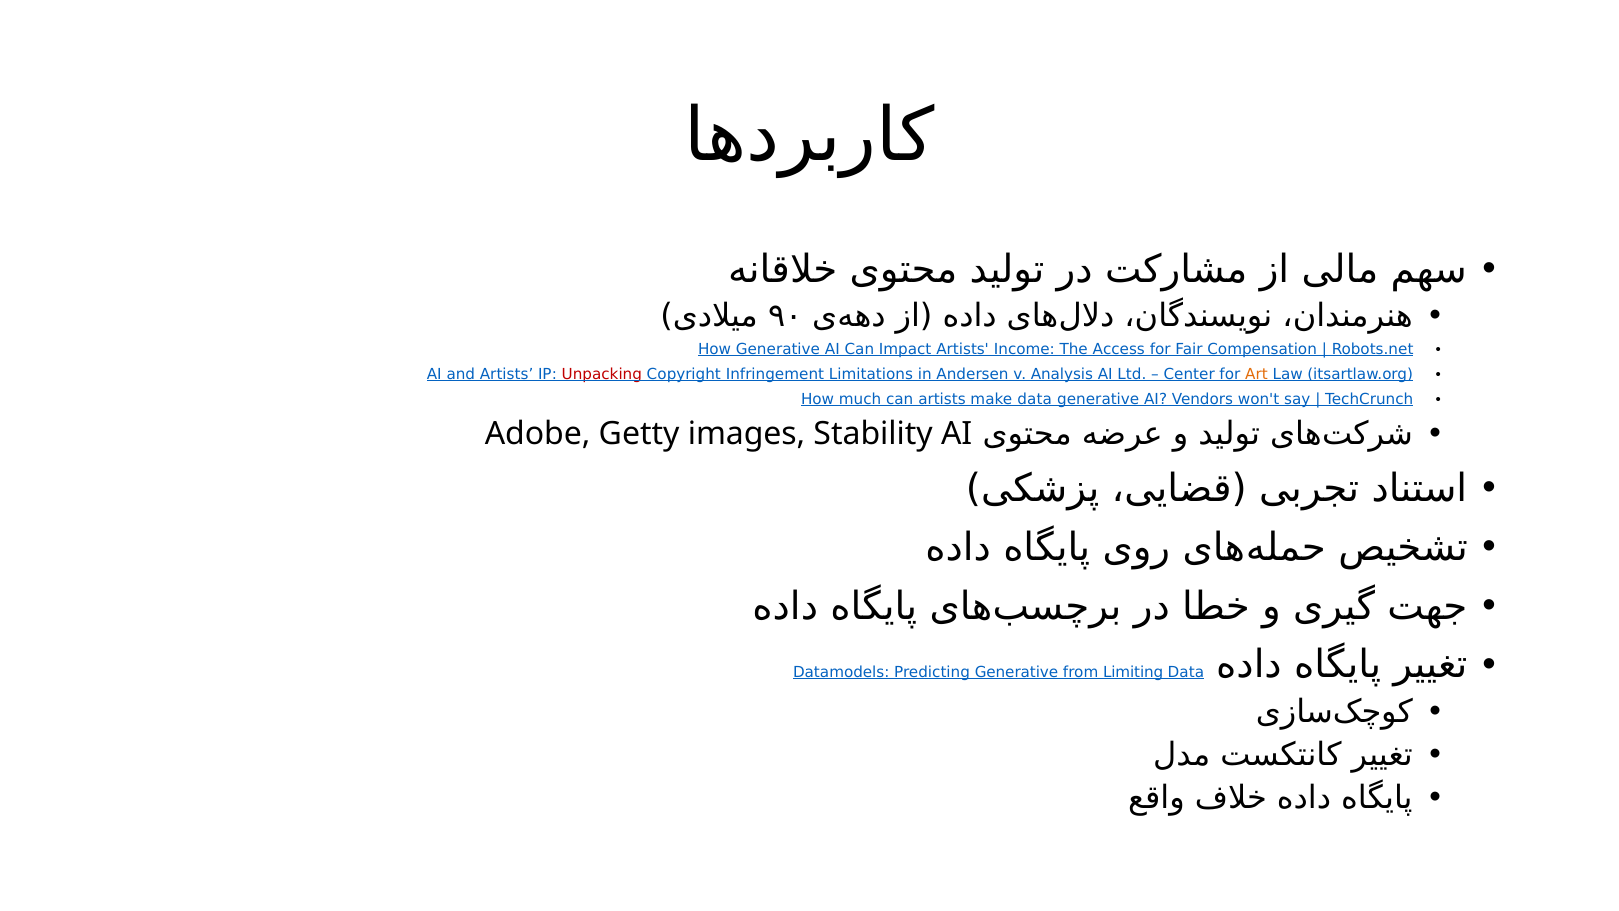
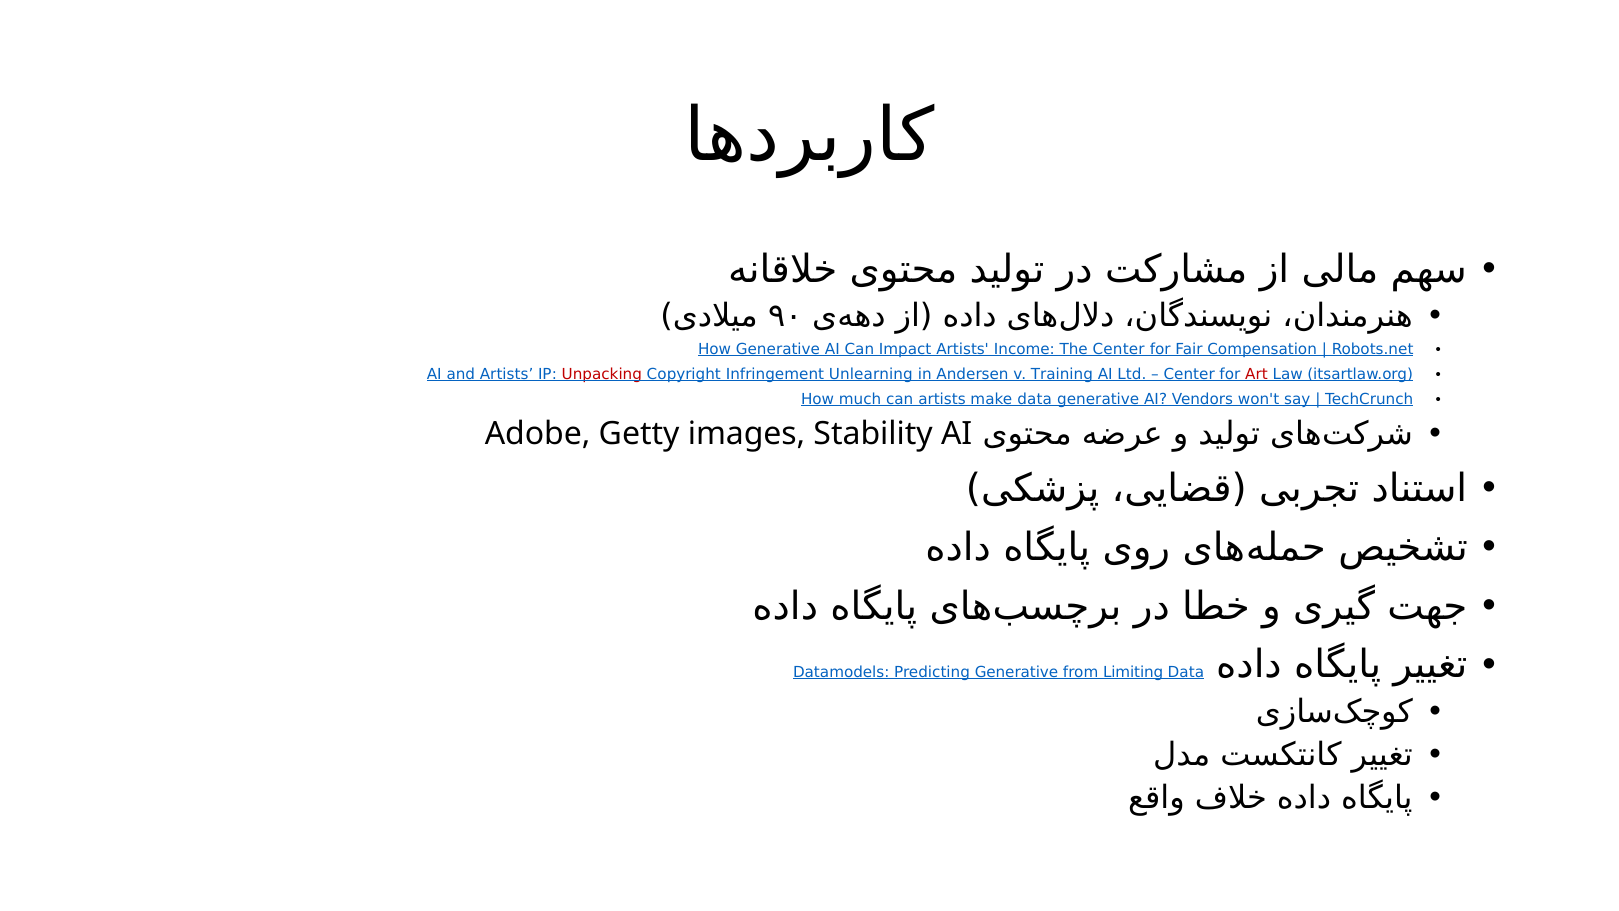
The Access: Access -> Center
Limitations: Limitations -> Unlearning
Analysis: Analysis -> Training
Art colour: orange -> red
